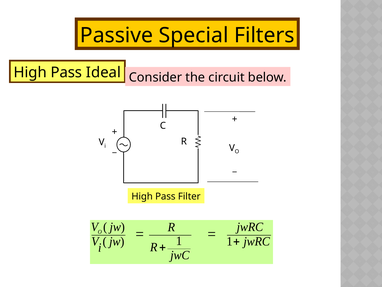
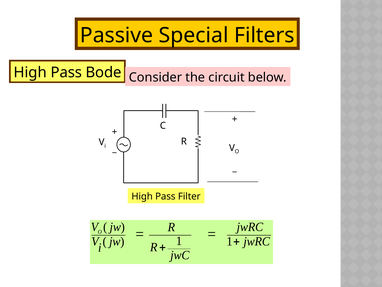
Ideal: Ideal -> Bode
